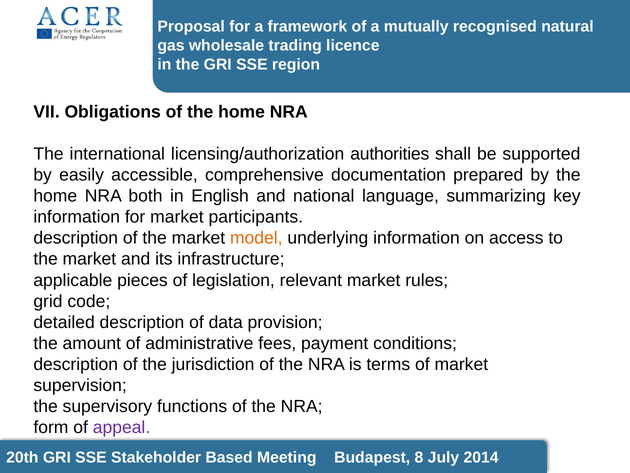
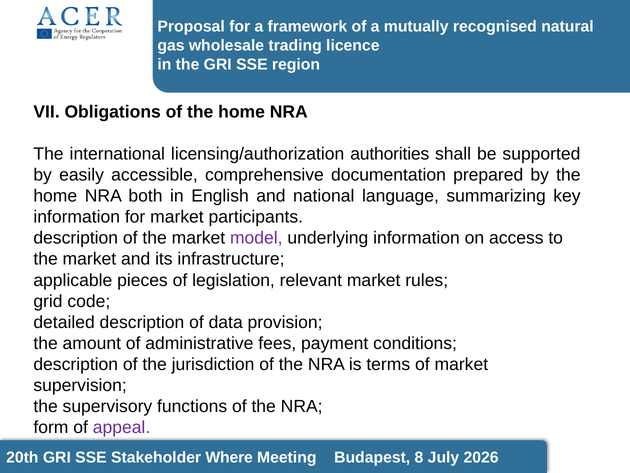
model colour: orange -> purple
Based: Based -> Where
2014: 2014 -> 2026
